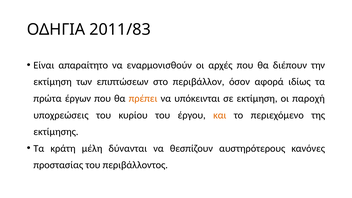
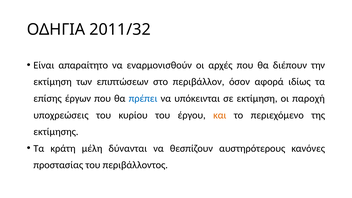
2011/83: 2011/83 -> 2011/32
πρώτα: πρώτα -> επίσης
πρέπει colour: orange -> blue
